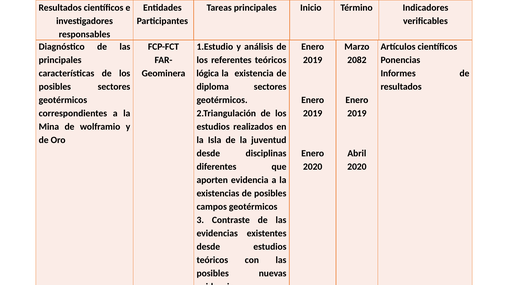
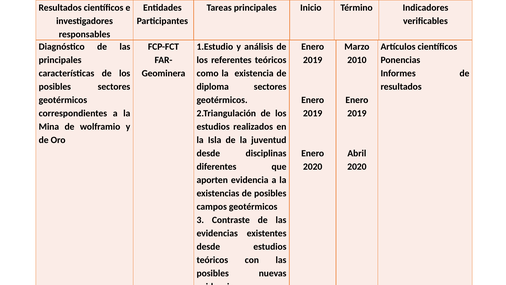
2082: 2082 -> 2010
lógica: lógica -> como
